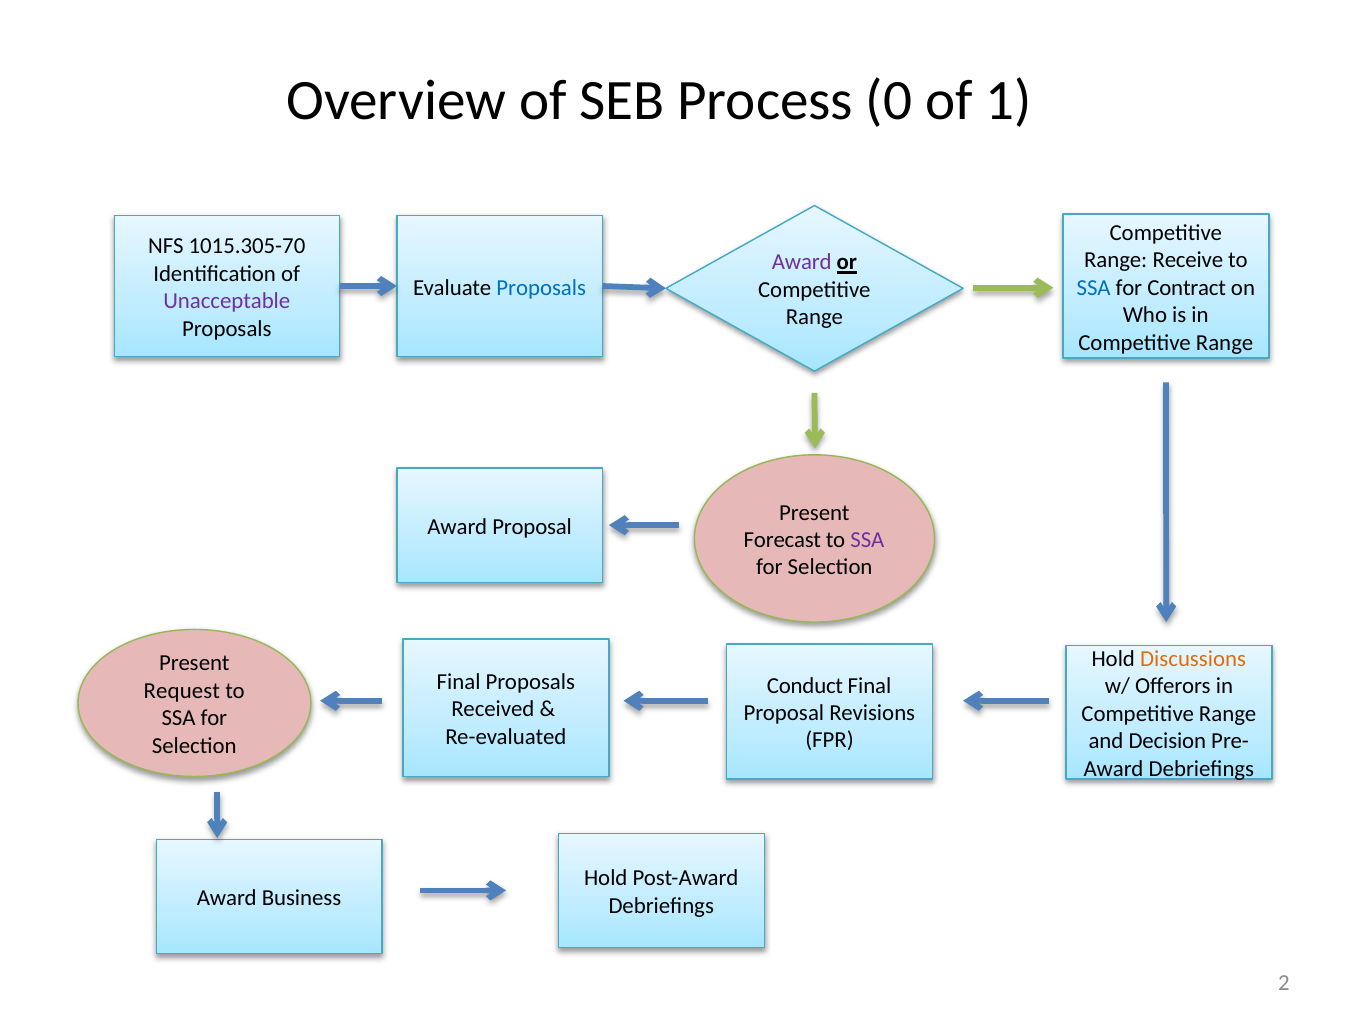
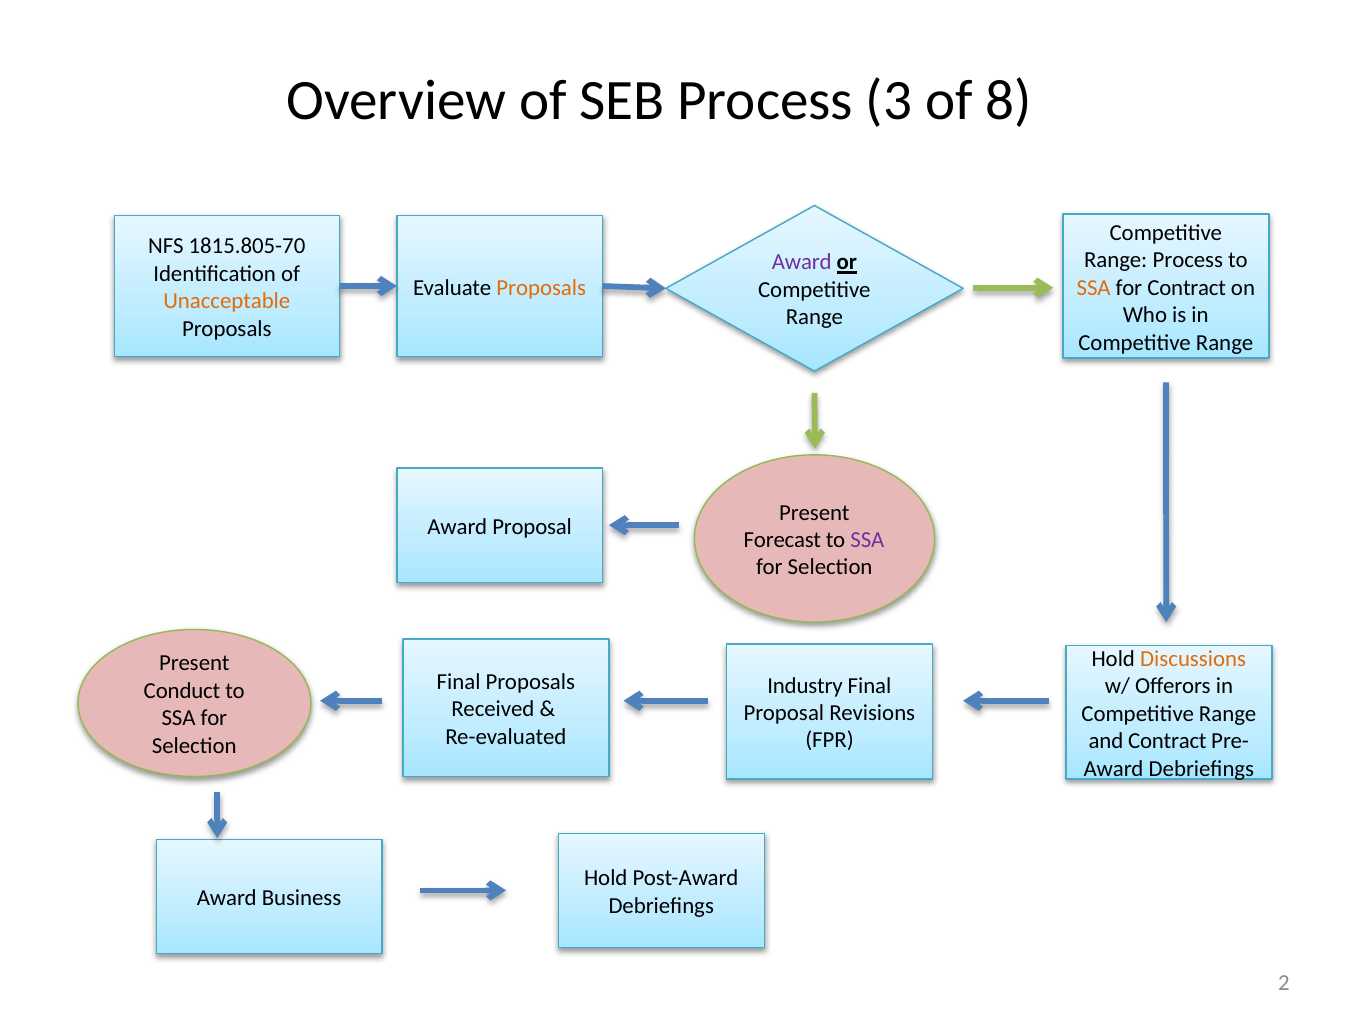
0: 0 -> 3
1: 1 -> 8
1015.305-70: 1015.305-70 -> 1815.805-70
Range Receive: Receive -> Process
Proposals at (541, 288) colour: blue -> orange
SSA at (1094, 288) colour: blue -> orange
Unacceptable colour: purple -> orange
Conduct: Conduct -> Industry
Request: Request -> Conduct
and Decision: Decision -> Contract
